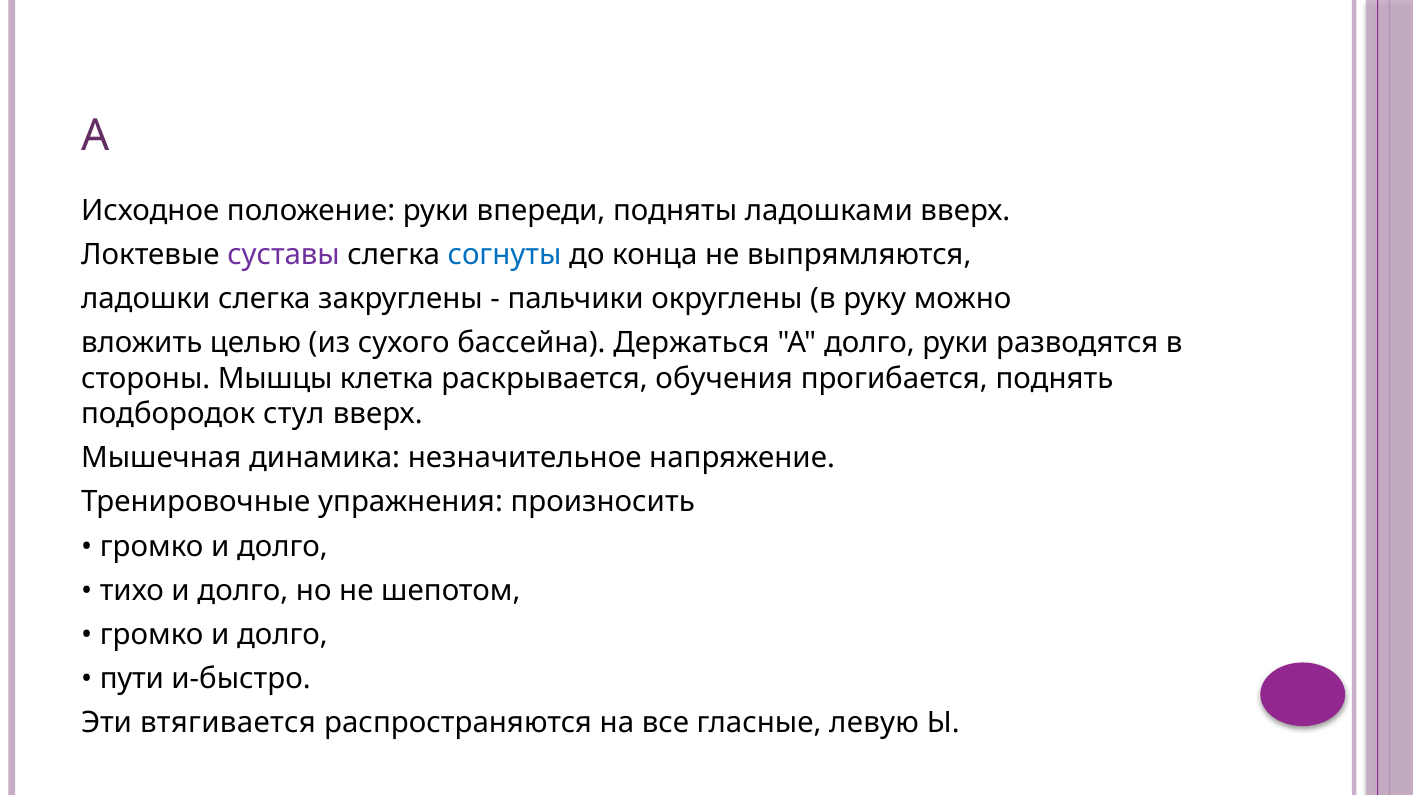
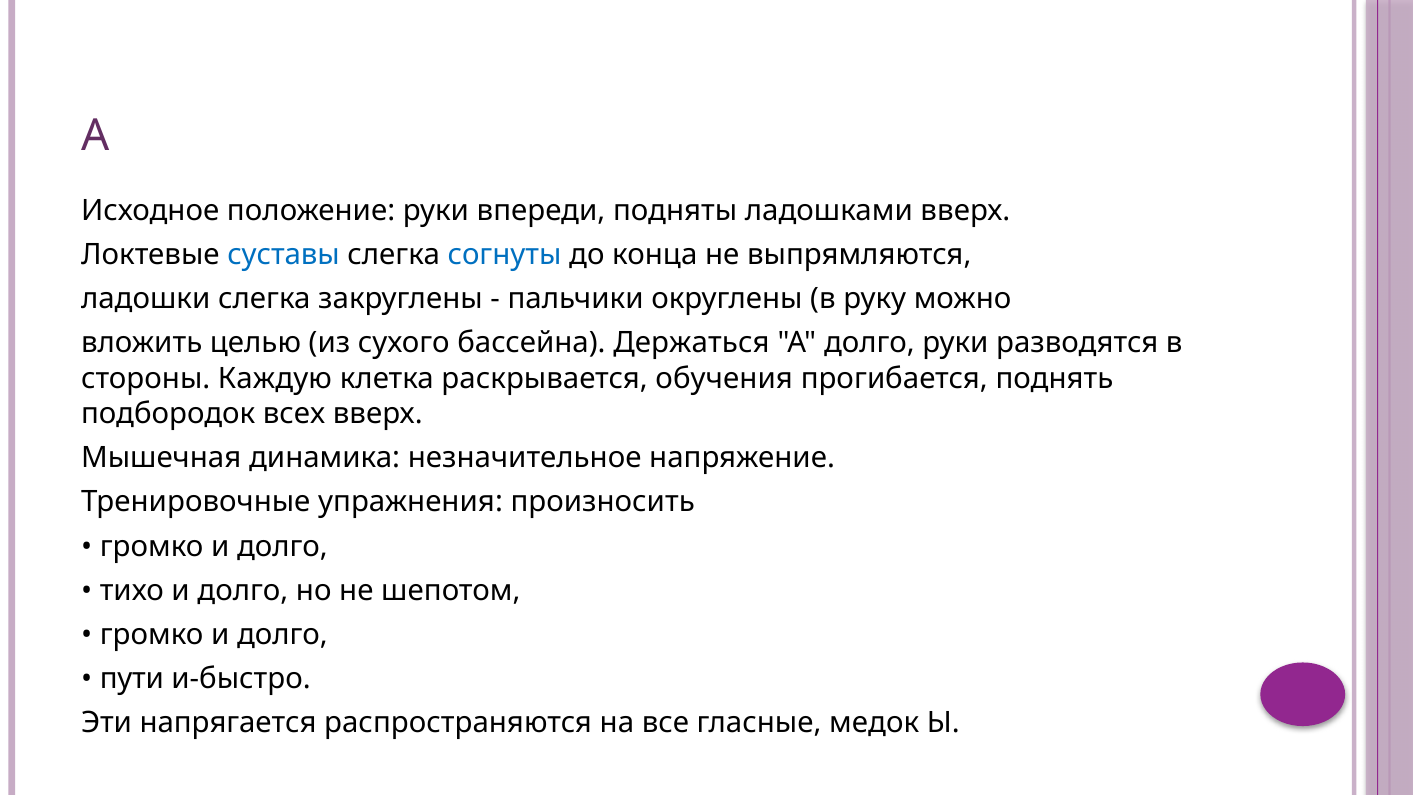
суставы colour: purple -> blue
Мышцы: Мышцы -> Каждую
стул: стул -> всех
втягивается: втягивается -> напрягается
левую: левую -> медок
